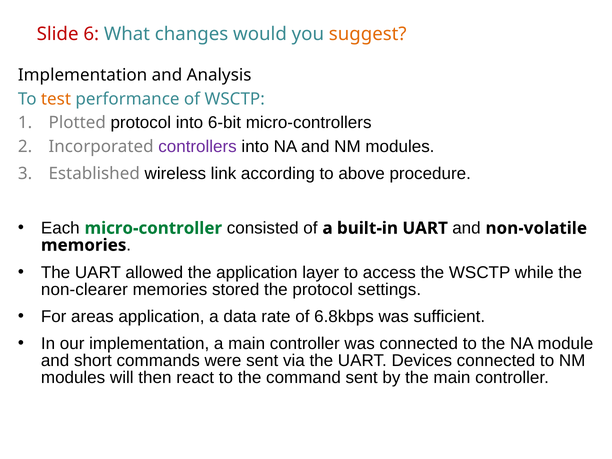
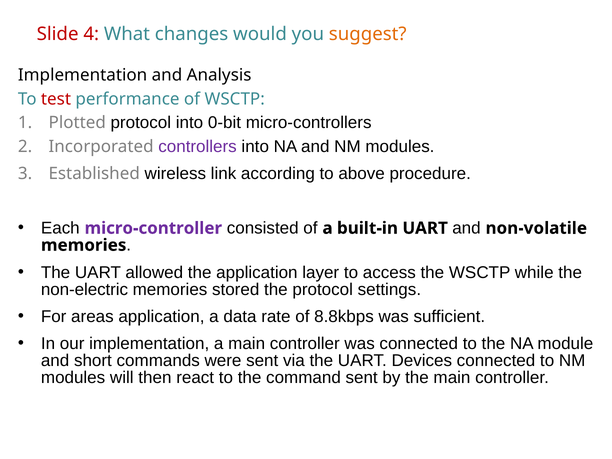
6: 6 -> 4
test colour: orange -> red
6-bit: 6-bit -> 0-bit
micro-controller colour: green -> purple
non-clearer: non-clearer -> non-electric
6.8kbps: 6.8kbps -> 8.8kbps
